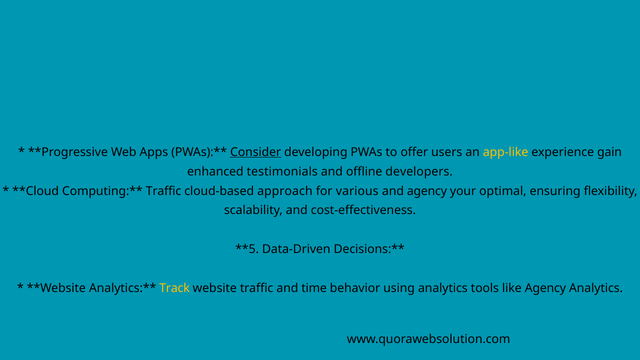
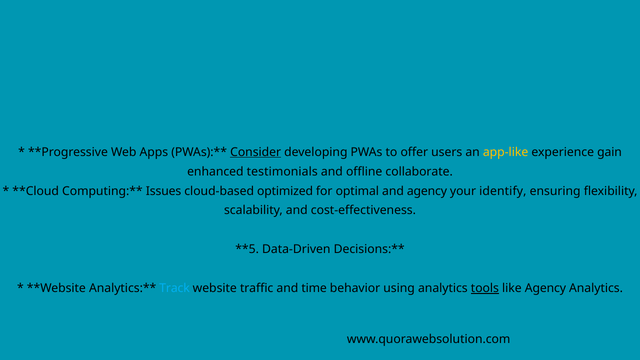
developers: developers -> collaborate
Traffic at (164, 191): Traffic -> Issues
approach: approach -> optimized
various: various -> optimal
optimal: optimal -> identify
Track colour: yellow -> light blue
tools underline: none -> present
